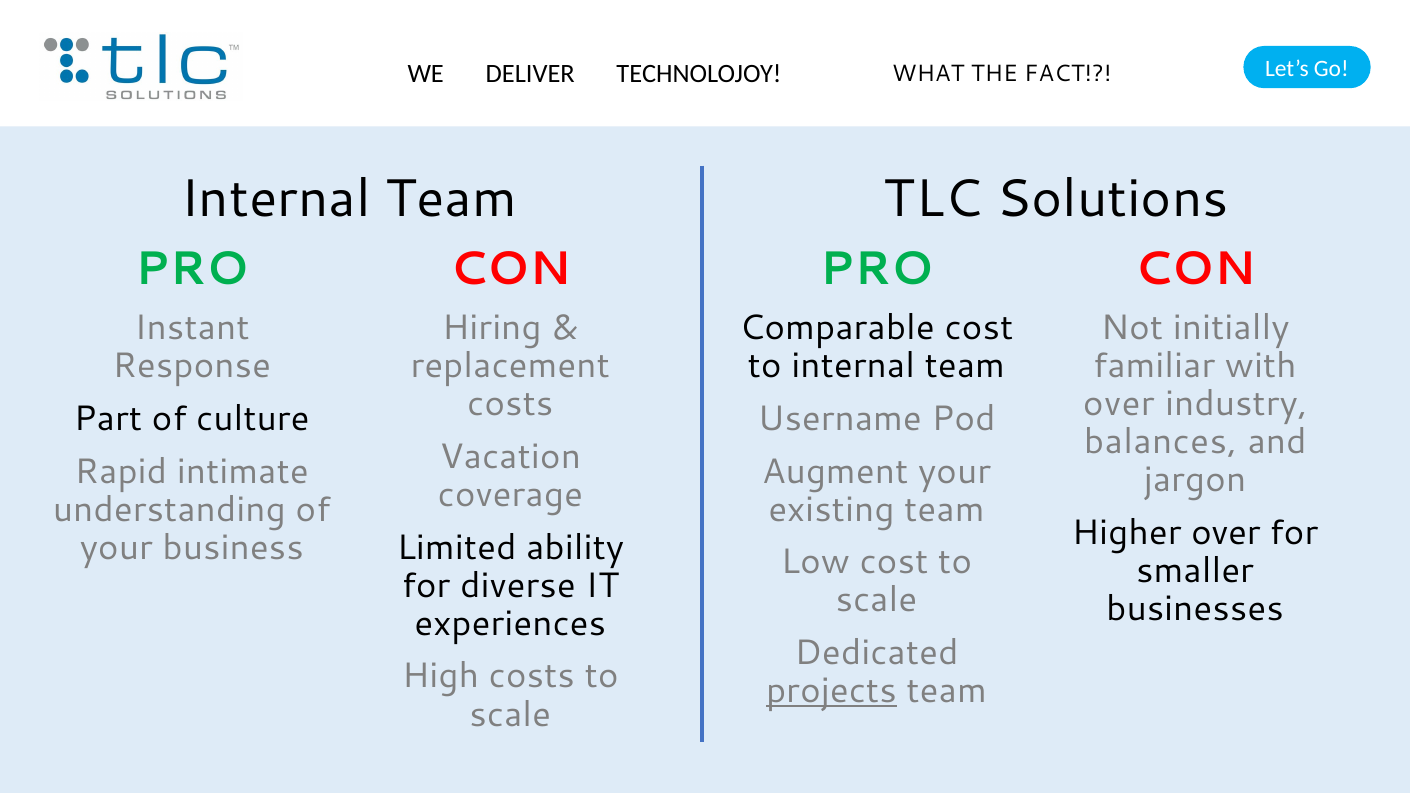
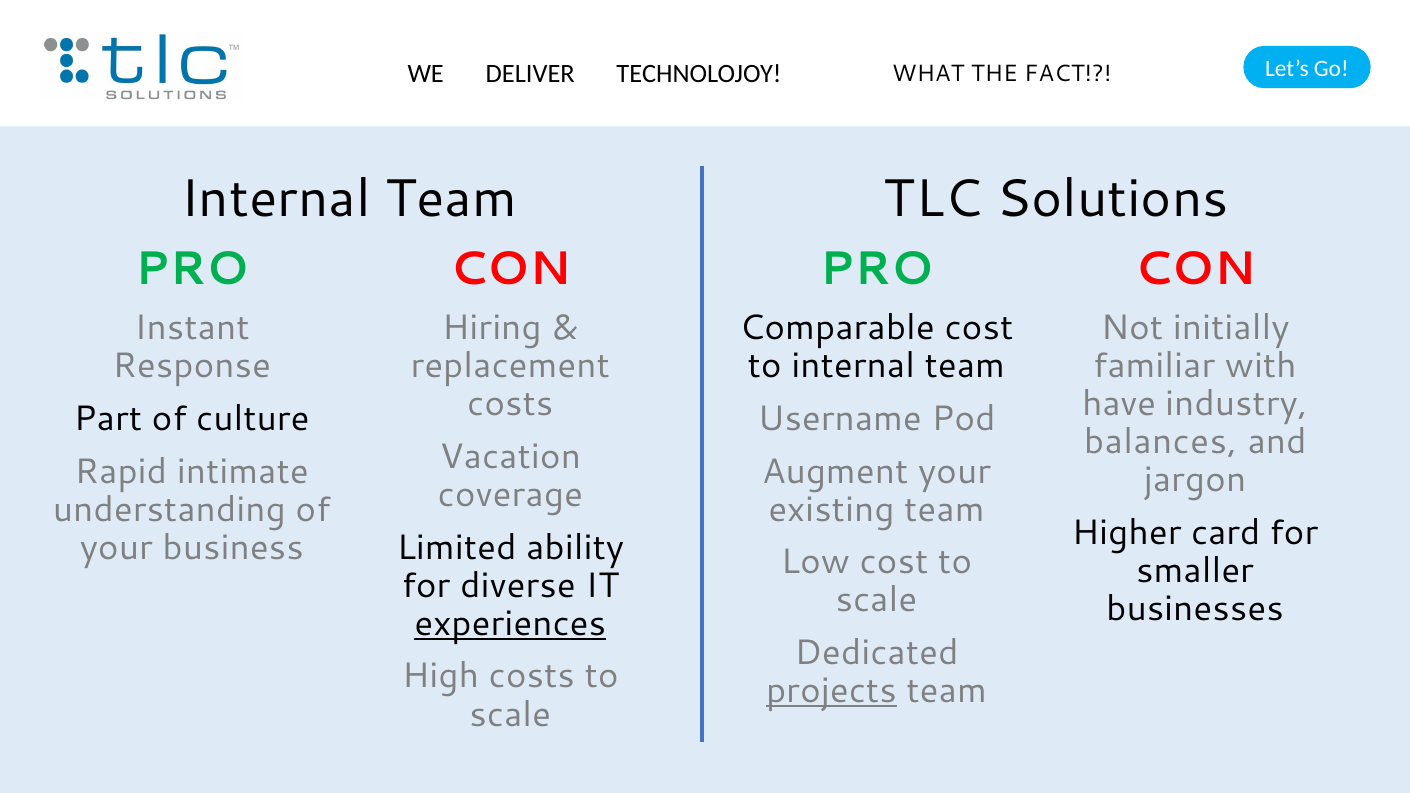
over at (1119, 404): over -> have
Higher over: over -> card
experiences underline: none -> present
